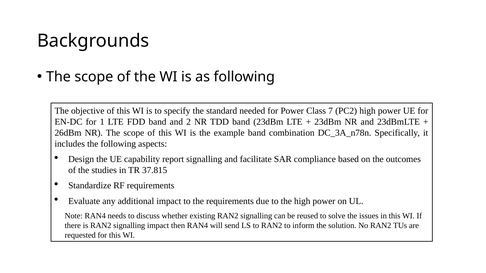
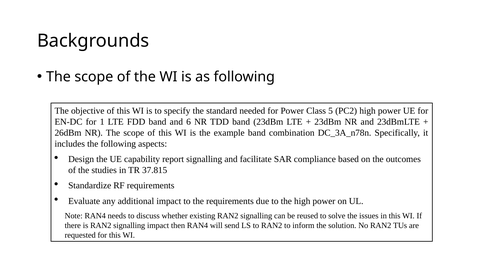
7: 7 -> 5
2: 2 -> 6
